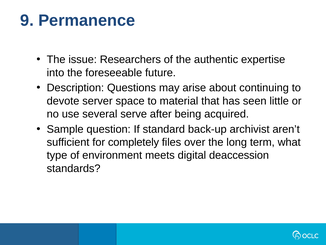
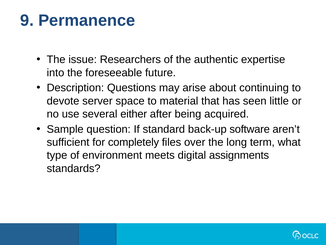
serve: serve -> either
archivist: archivist -> software
deaccession: deaccession -> assignments
